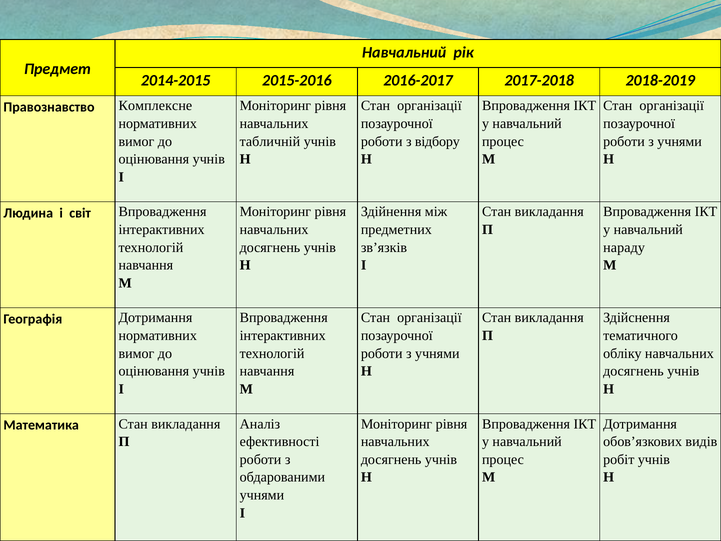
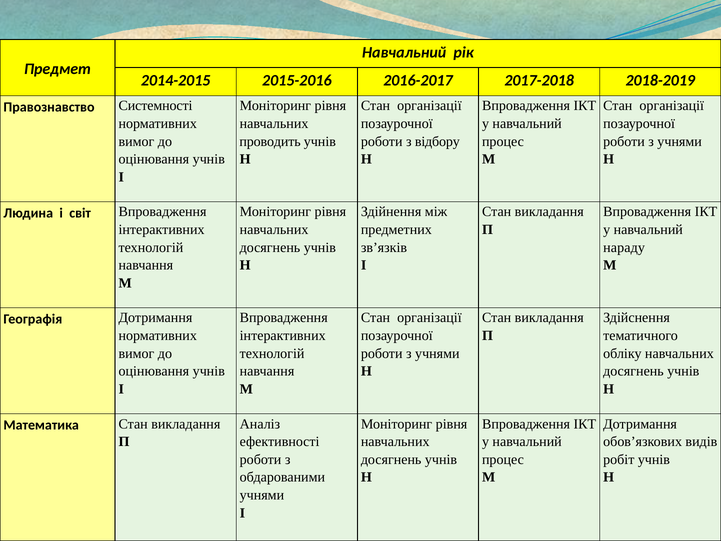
Комплексне: Комплексне -> Системності
табличній: табличній -> проводить
